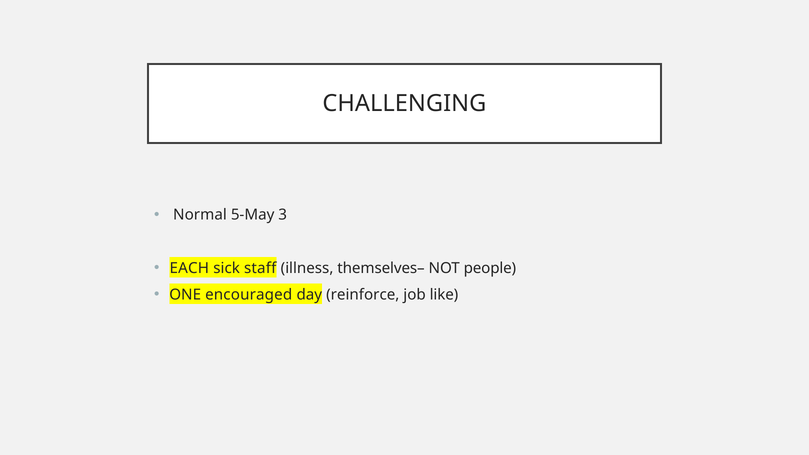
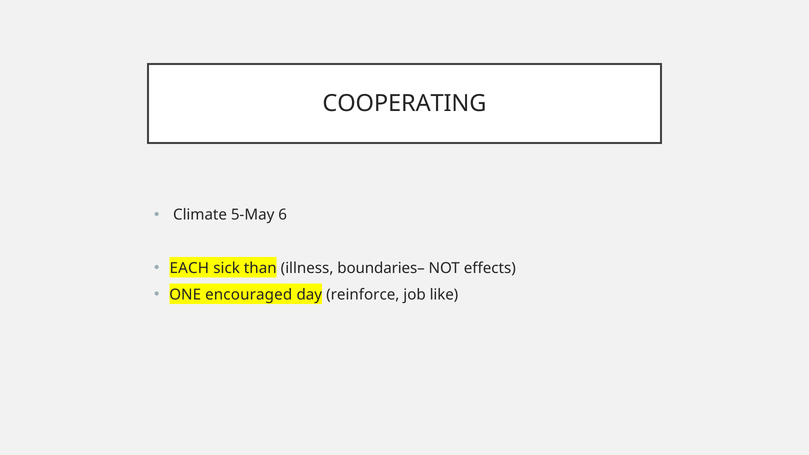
CHALLENGING: CHALLENGING -> COOPERATING
Normal: Normal -> Climate
3: 3 -> 6
staff: staff -> than
themselves–: themselves– -> boundaries–
people: people -> effects
